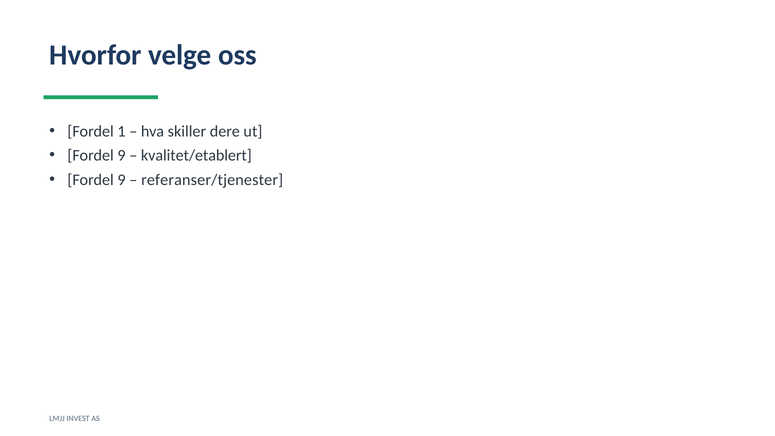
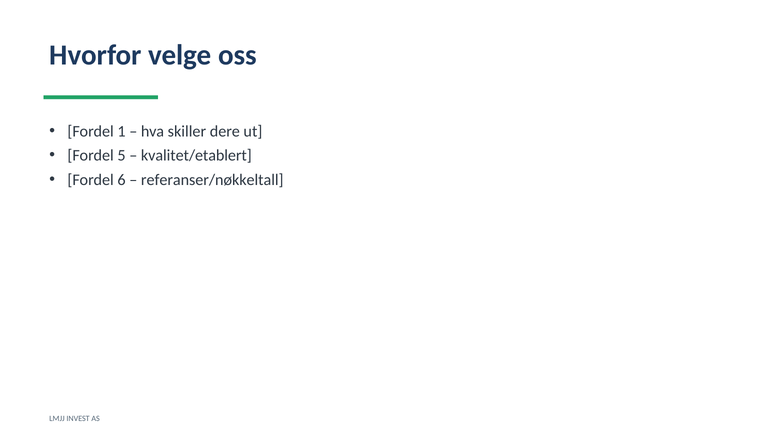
9 at (122, 155): 9 -> 5
9 at (122, 180): 9 -> 6
referanser/tjenester: referanser/tjenester -> referanser/nøkkeltall
